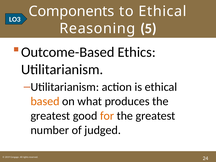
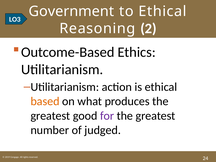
Components: Components -> Government
5: 5 -> 2
for colour: orange -> purple
